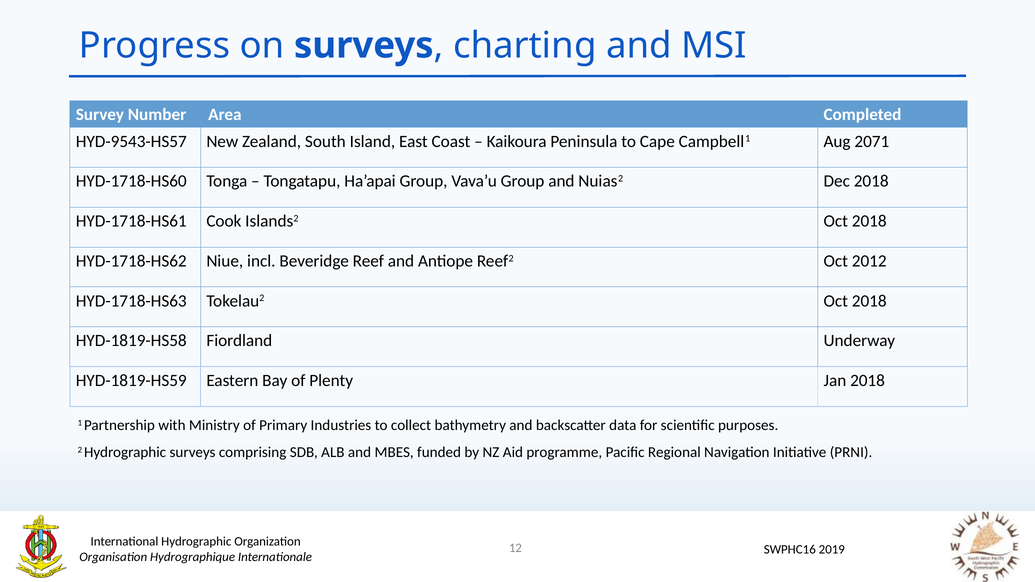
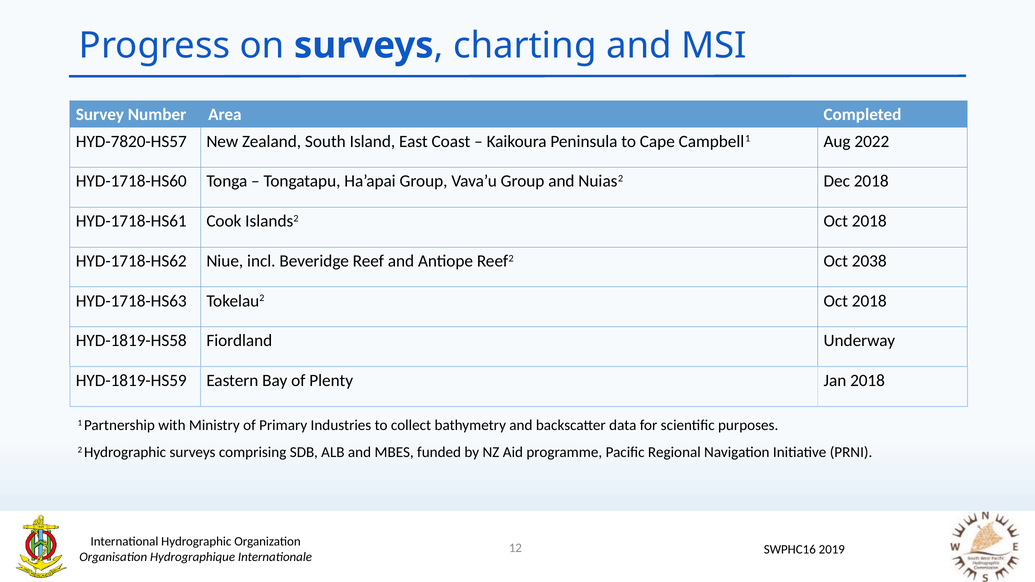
HYD-9543-HS57: HYD-9543-HS57 -> HYD-7820-HS57
2071: 2071 -> 2022
2012: 2012 -> 2038
